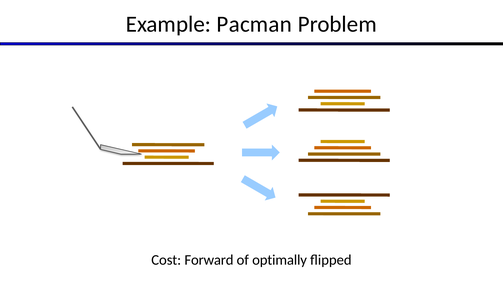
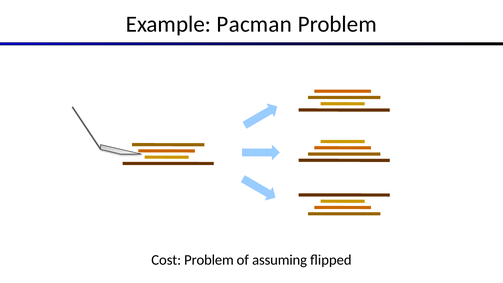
Cost Forward: Forward -> Problem
optimally: optimally -> assuming
